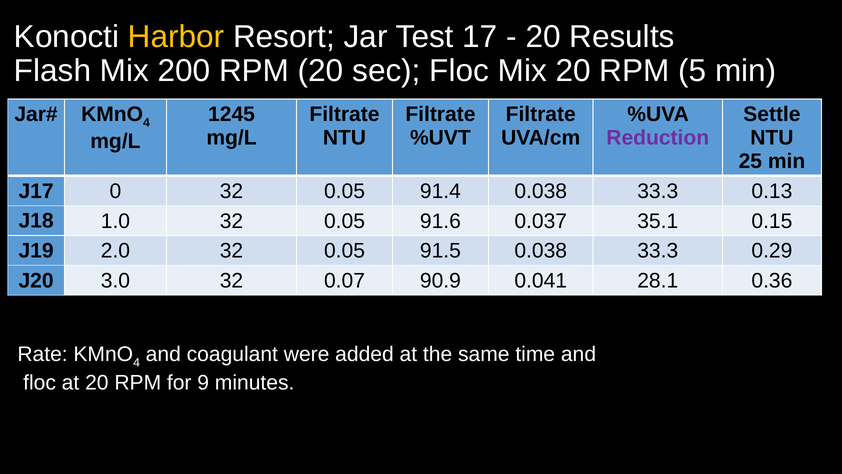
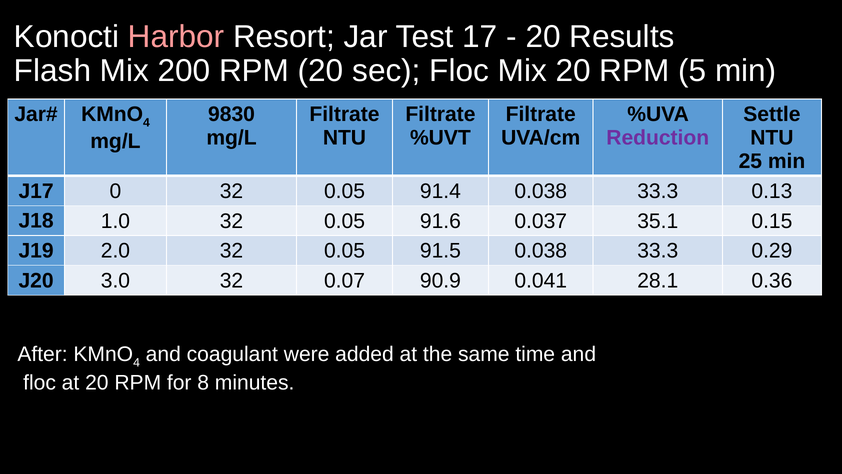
Harbor colour: yellow -> pink
1245: 1245 -> 9830
Rate: Rate -> After
9: 9 -> 8
